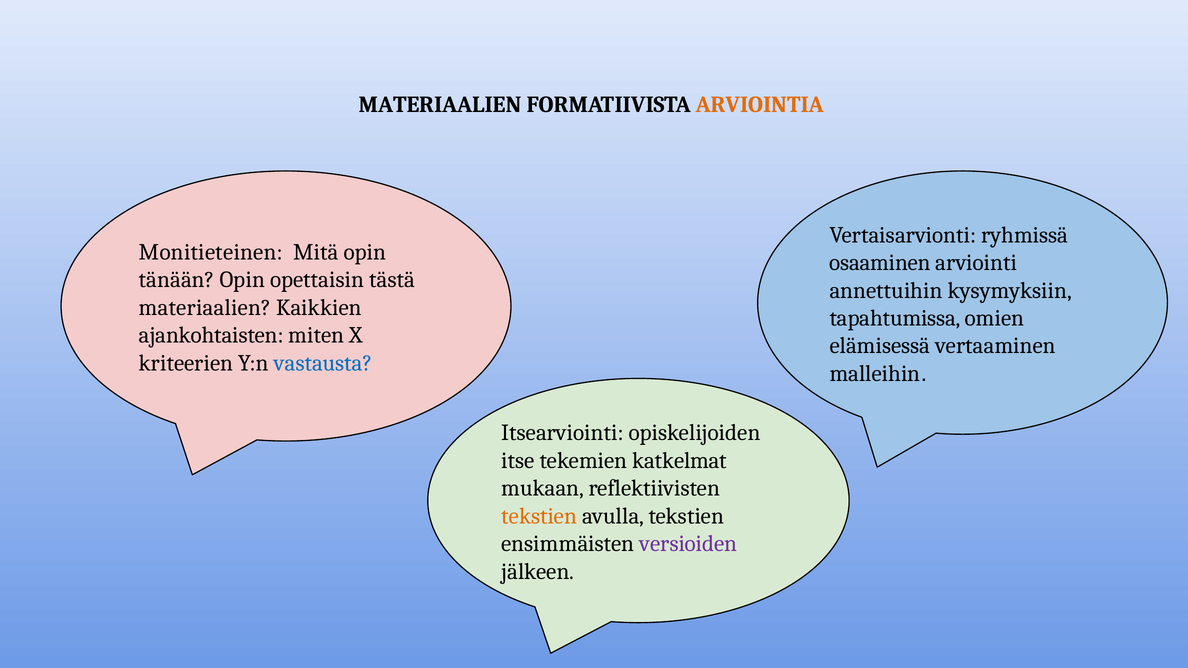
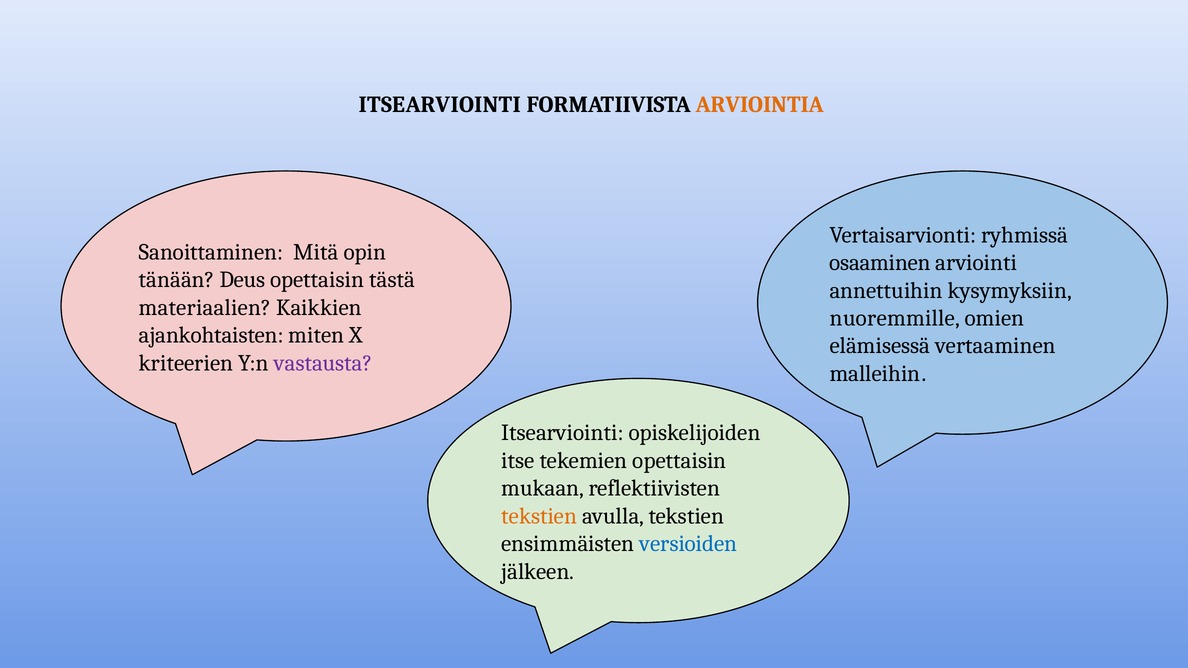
MATERIAALIEN at (440, 105): MATERIAALIEN -> ITSEARVIOINTI
Monitieteinen: Monitieteinen -> Sanoittaminen
tänään Opin: Opin -> Deus
tapahtumissa: tapahtumissa -> nuoremmille
vastausta colour: blue -> purple
tekemien katkelmat: katkelmat -> opettaisin
versioiden colour: purple -> blue
